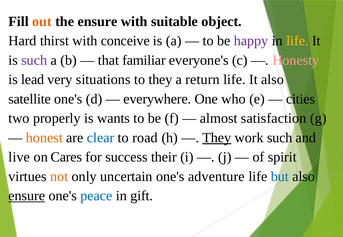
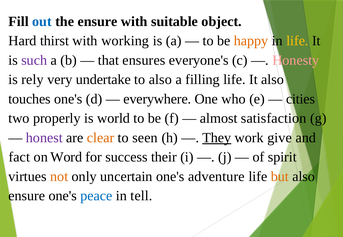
out colour: orange -> blue
conceive: conceive -> working
happy colour: purple -> orange
familiar: familiar -> ensures
lead: lead -> rely
situations: situations -> undertake
to they: they -> also
return: return -> filling
satellite: satellite -> touches
wants: wants -> world
honest colour: orange -> purple
clear colour: blue -> orange
road: road -> seen
work such: such -> give
live: live -> fact
Cares: Cares -> Word
but colour: blue -> orange
ensure at (27, 196) underline: present -> none
gift: gift -> tell
